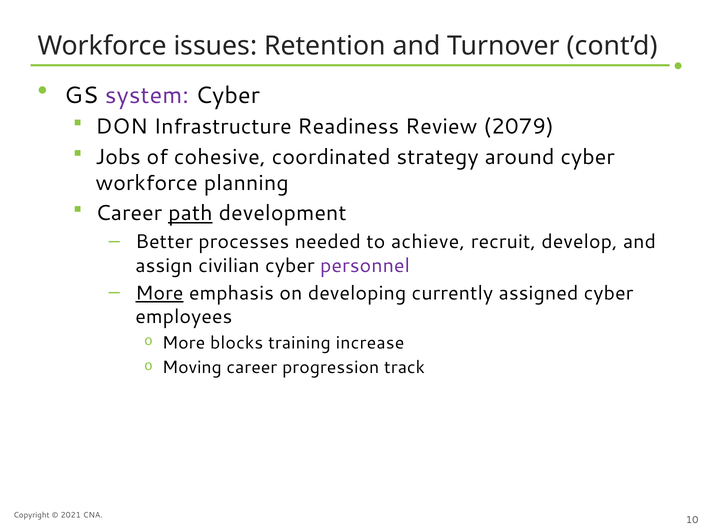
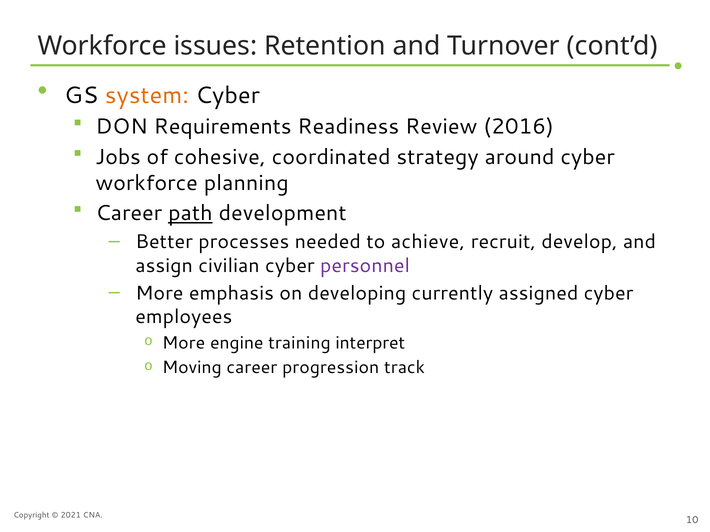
system colour: purple -> orange
Infrastructure: Infrastructure -> Requirements
2079: 2079 -> 2016
More at (159, 293) underline: present -> none
blocks: blocks -> engine
increase: increase -> interpret
